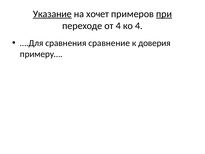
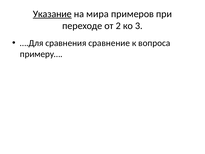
хочет: хочет -> мира
при underline: present -> none
от 4: 4 -> 2
ко 4: 4 -> 3
доверия: доверия -> вопроса
